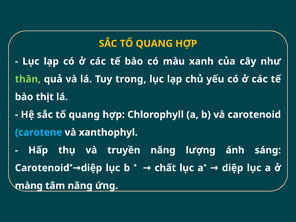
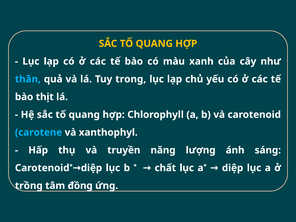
thân colour: light green -> light blue
màng: màng -> trồng
tâm năng: năng -> đồng
